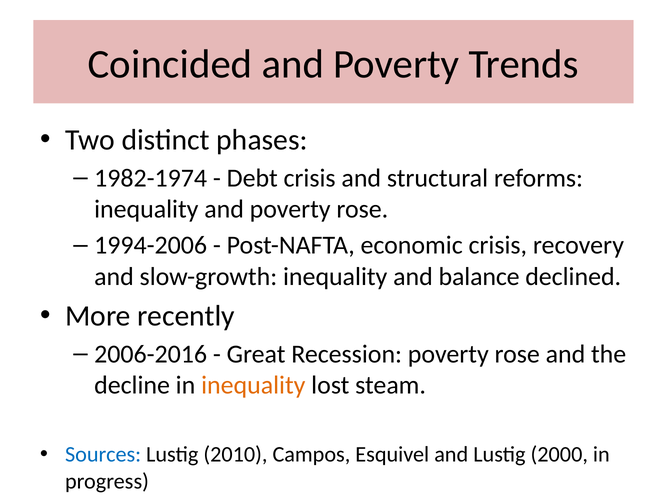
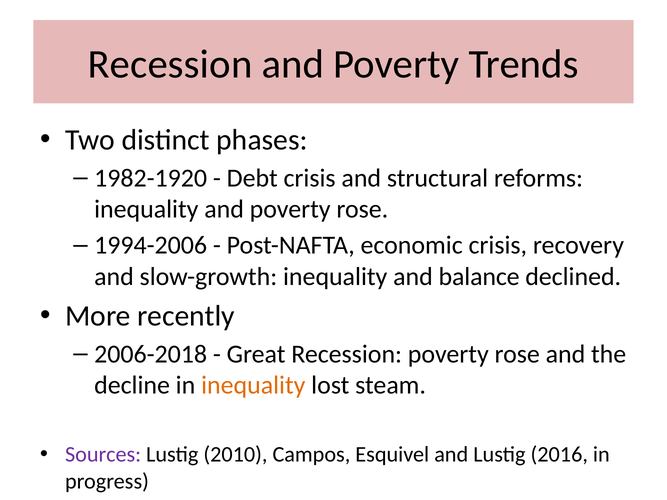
Coincided at (170, 65): Coincided -> Recession
1982-1974: 1982-1974 -> 1982-1920
2006-2016: 2006-2016 -> 2006-2018
Sources colour: blue -> purple
2000: 2000 -> 2016
